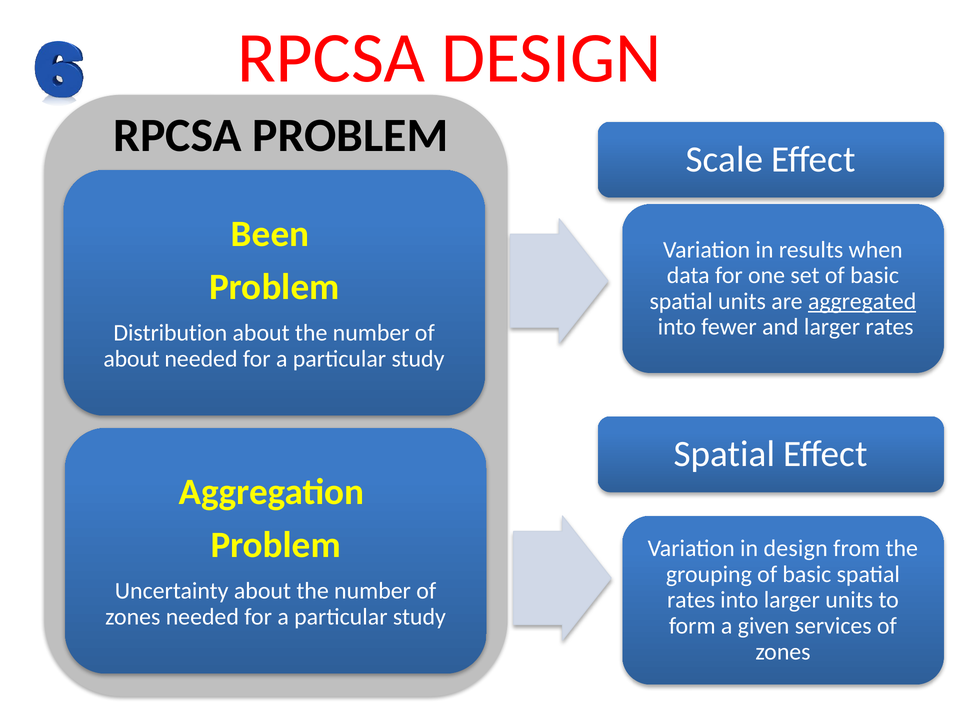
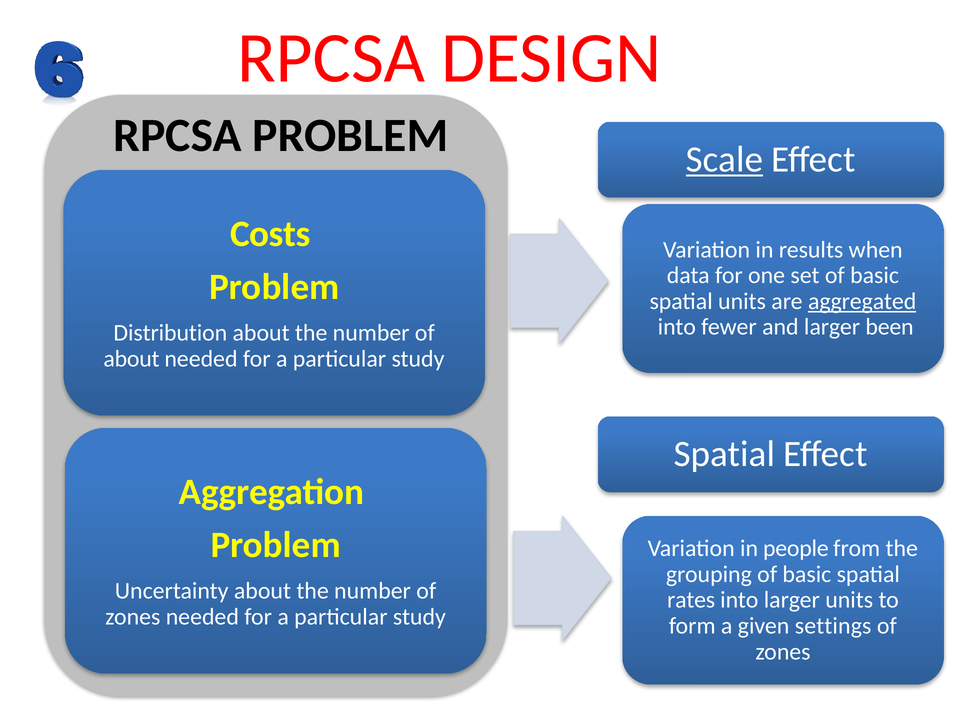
Scale underline: none -> present
Been: Been -> Costs
larger rates: rates -> been
in design: design -> people
services: services -> settings
